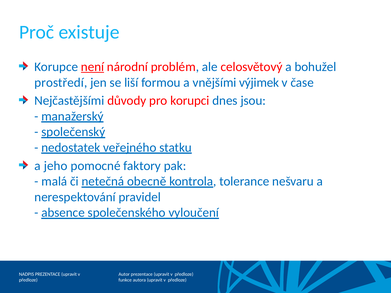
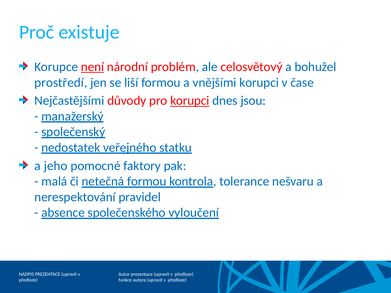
vnějšími výjimek: výjimek -> korupci
korupci at (190, 101) underline: none -> present
netečná obecně: obecně -> formou
